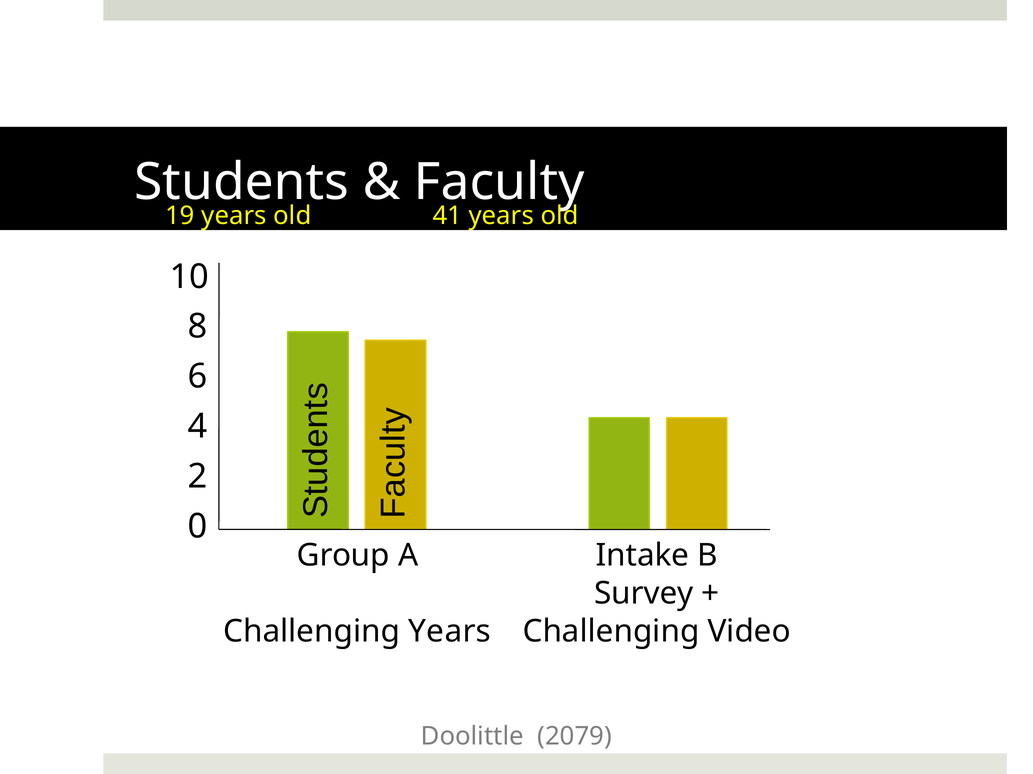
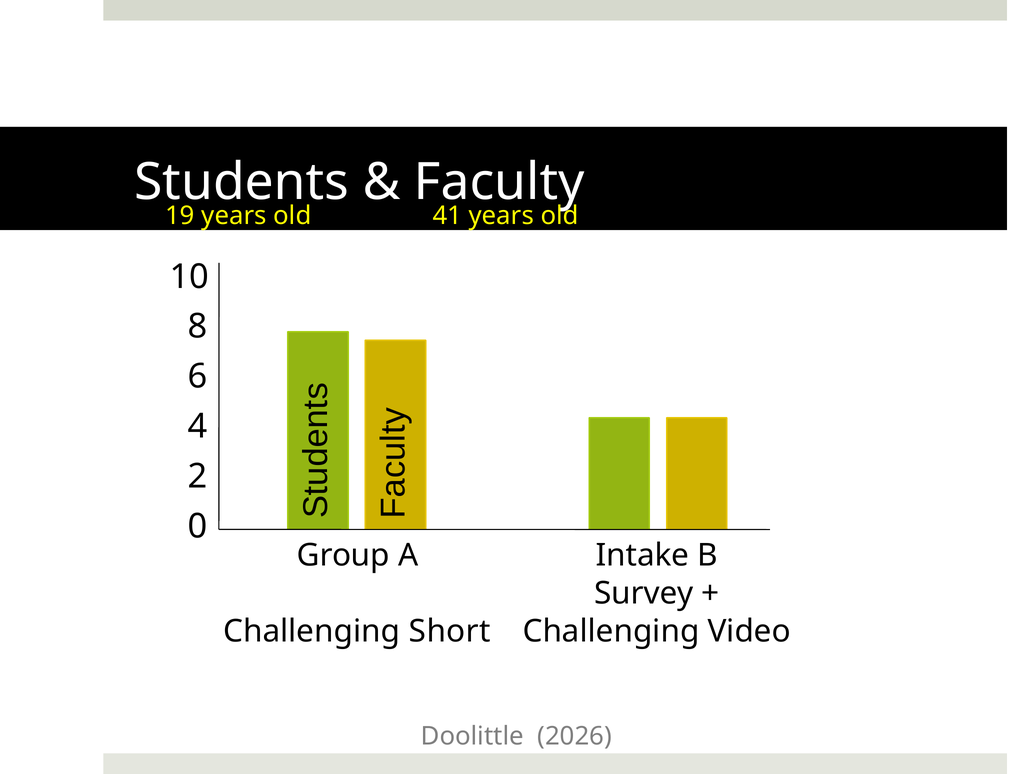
Challenging Years: Years -> Short
2079: 2079 -> 2026
